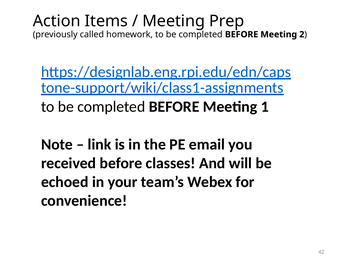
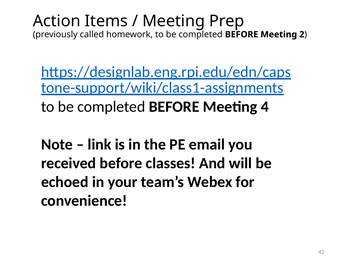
1: 1 -> 4
